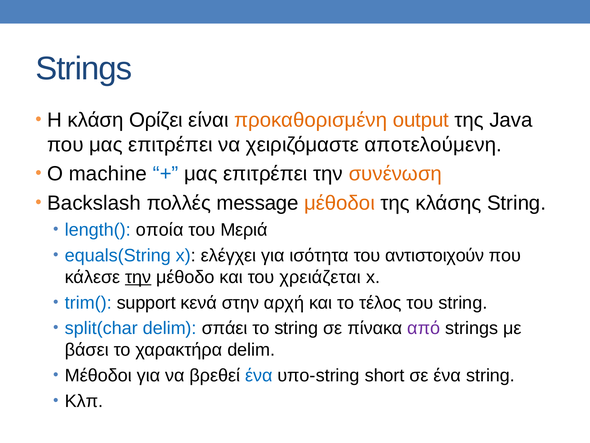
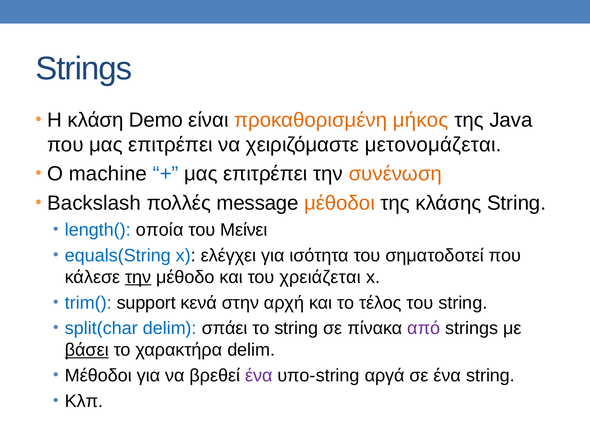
Ορίζει: Ορίζει -> Demo
output: output -> μήκος
αποτελούμενη: αποτελούμενη -> μετονομάζεται
Μεριά: Μεριά -> Μείνει
αντιστοιχούν: αντιστοιχούν -> σηματοδοτεί
βάσει underline: none -> present
ένα at (259, 375) colour: blue -> purple
short: short -> αργά
